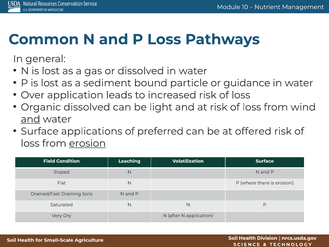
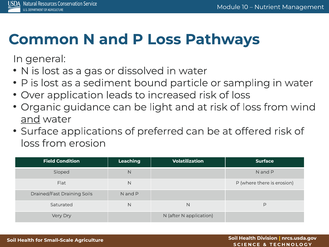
guidance: guidance -> sampling
Organic dissolved: dissolved -> guidance
erosion at (87, 143) underline: present -> none
